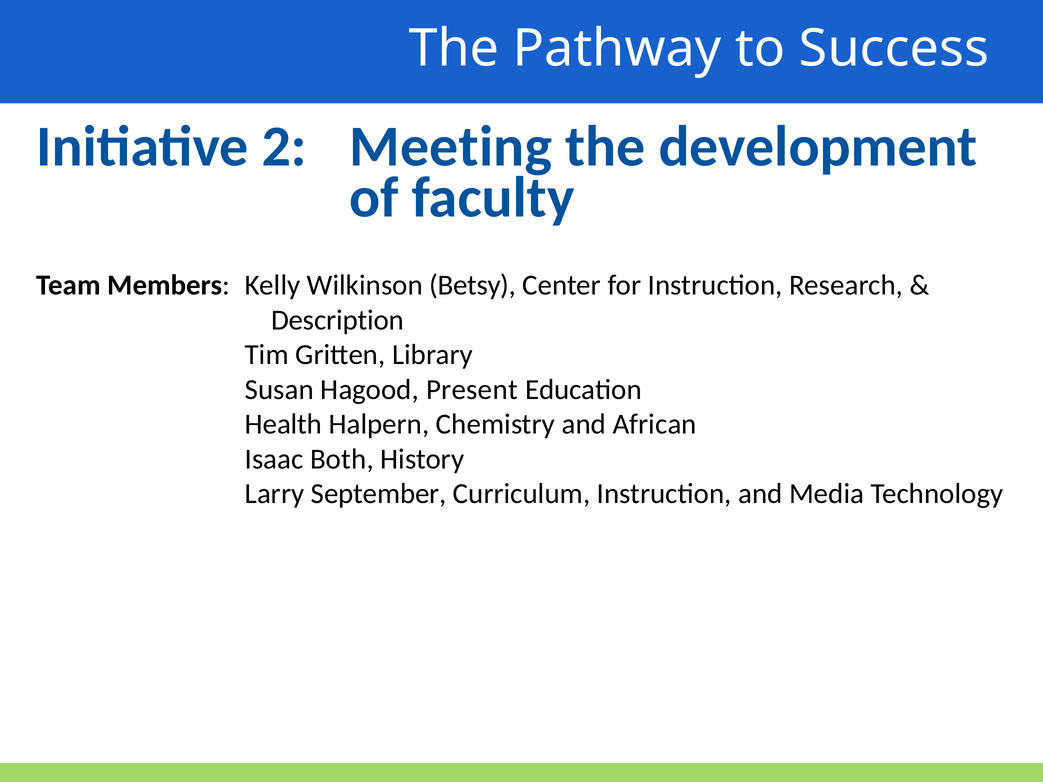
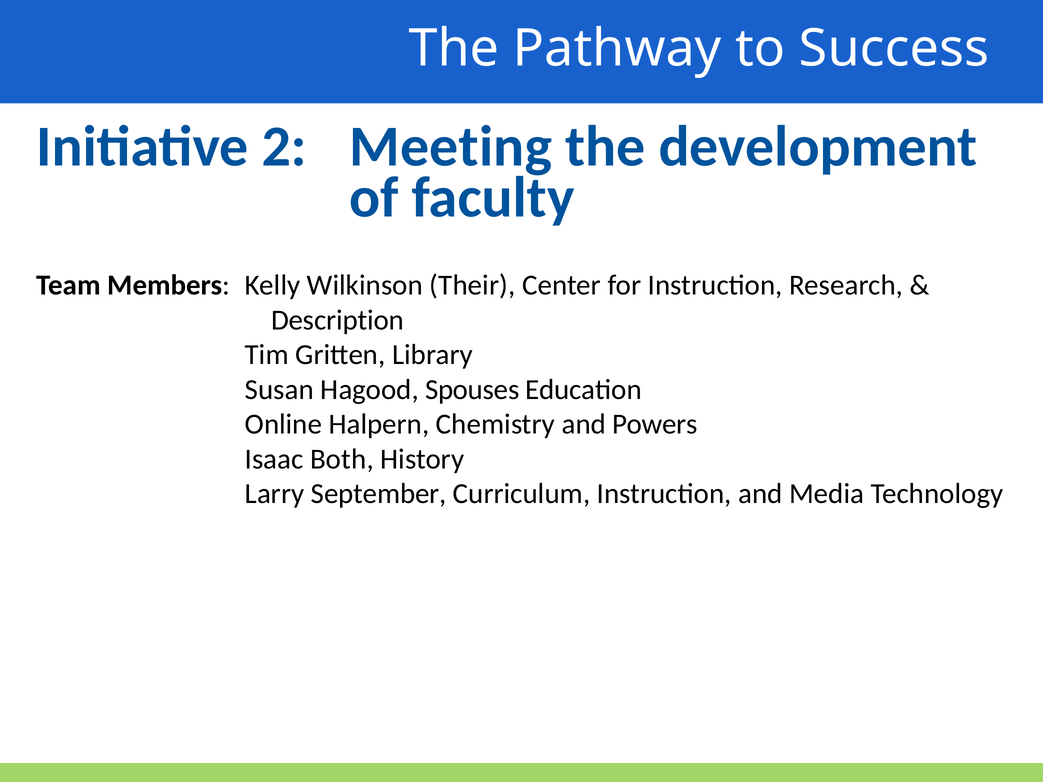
Betsy: Betsy -> Their
Present: Present -> Spouses
Health: Health -> Online
African: African -> Powers
